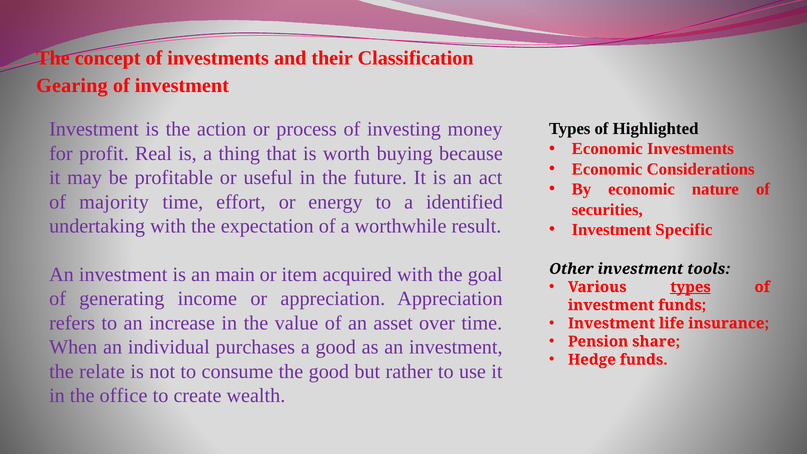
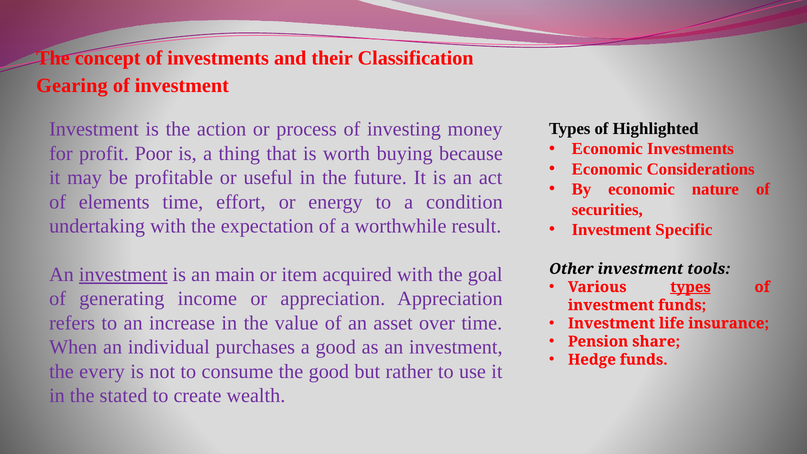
Real: Real -> Poor
majority: majority -> elements
identified: identified -> condition
investment at (123, 275) underline: none -> present
relate: relate -> every
office: office -> stated
